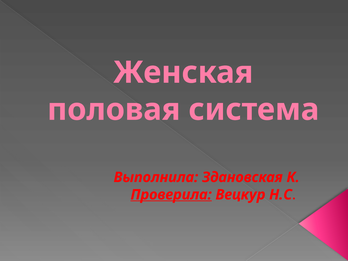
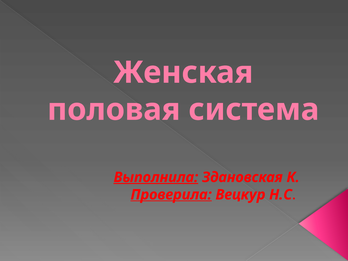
Выполнила underline: none -> present
